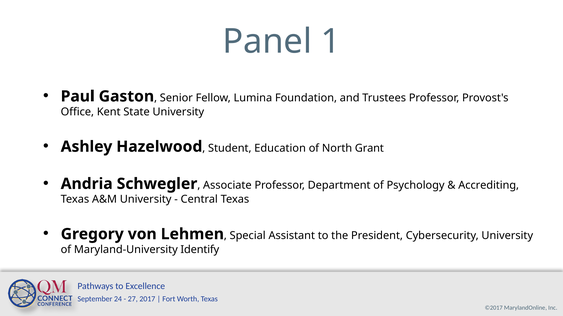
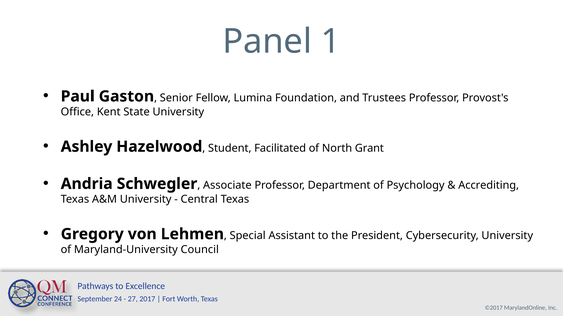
Education: Education -> Facilitated
Identify: Identify -> Council
